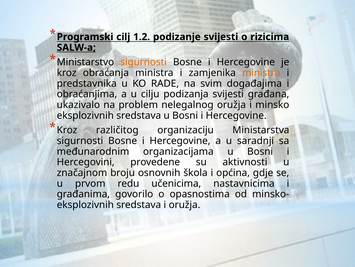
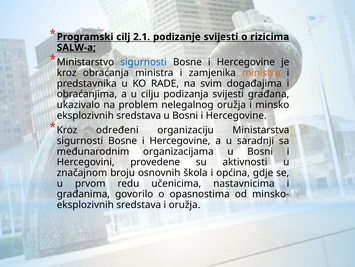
1.2: 1.2 -> 2.1
sigurnosti at (144, 62) colour: orange -> blue
različitog: različitog -> određeni
